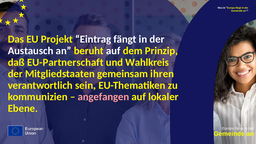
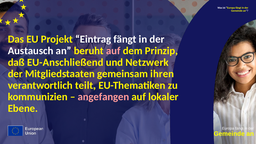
auf at (113, 51) colour: white -> pink
EU-Partnerschaft: EU-Partnerschaft -> EU-Anschließend
Wahlkreis: Wahlkreis -> Netzwerk
sein: sein -> teilt
